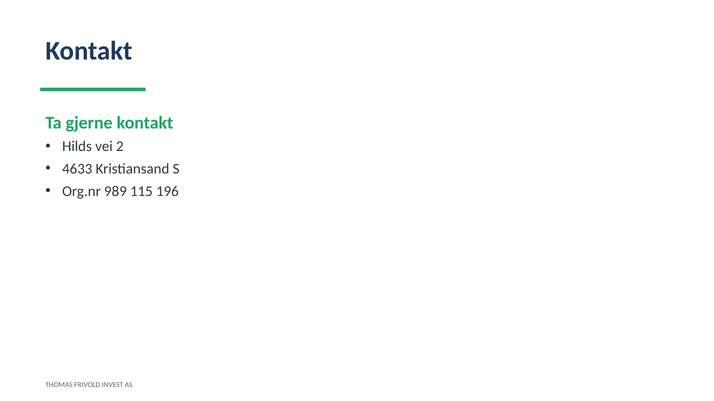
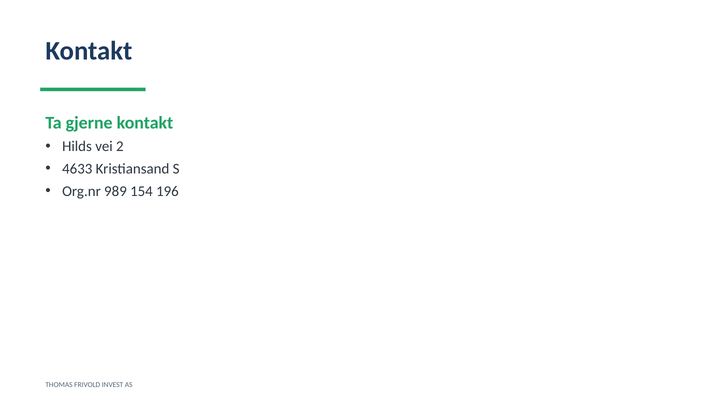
115: 115 -> 154
